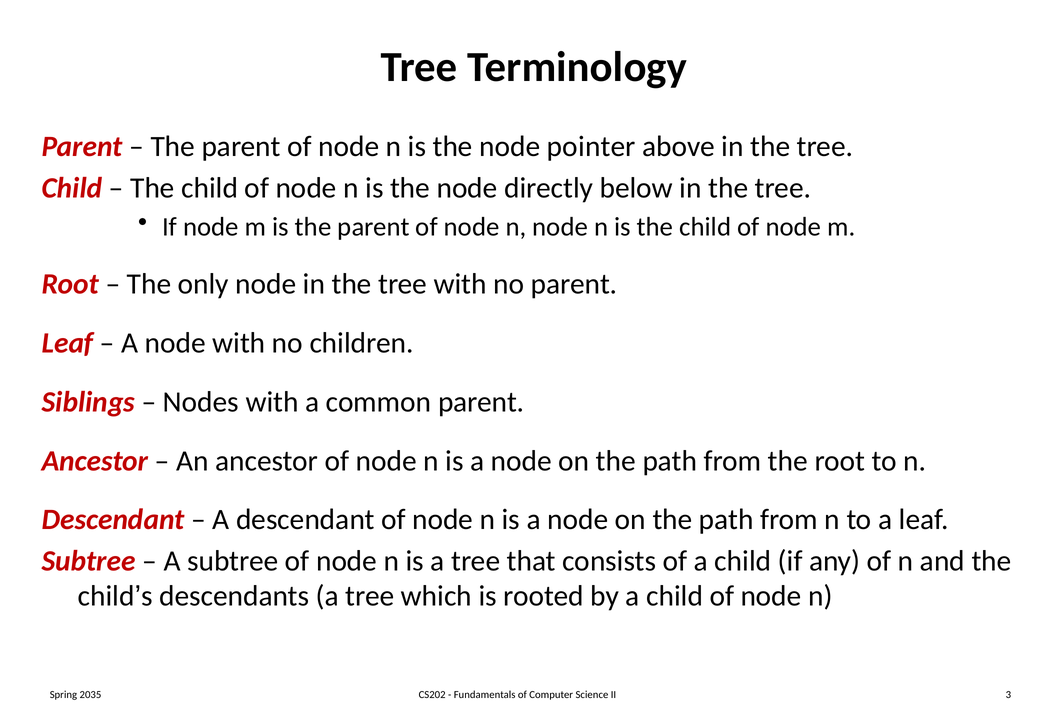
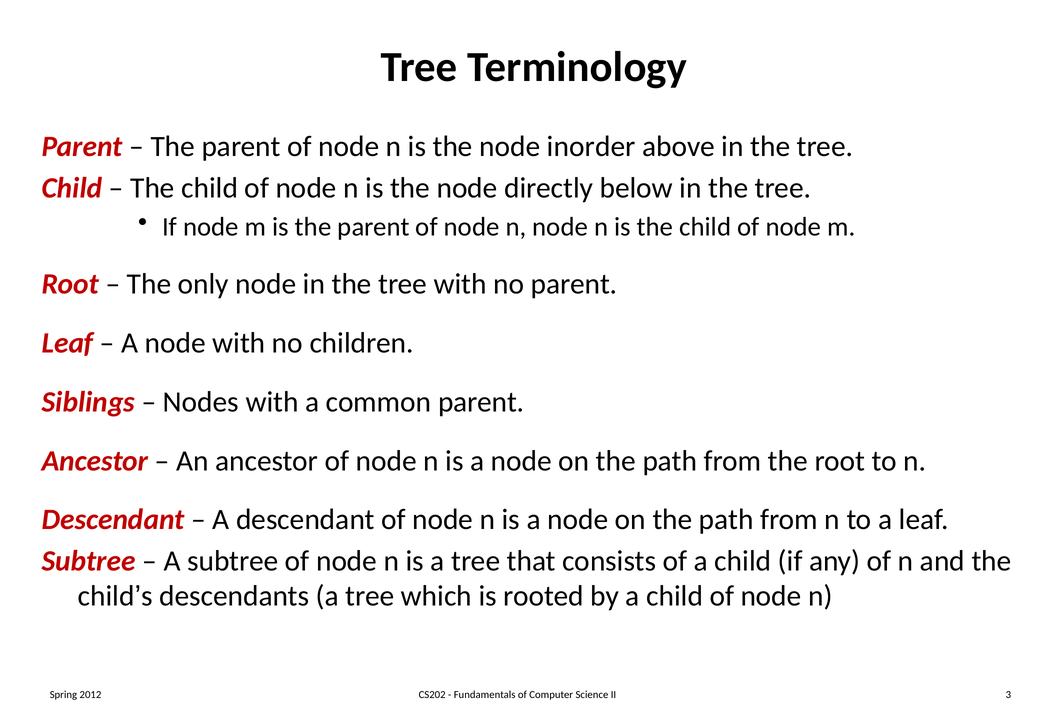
pointer: pointer -> inorder
2035: 2035 -> 2012
